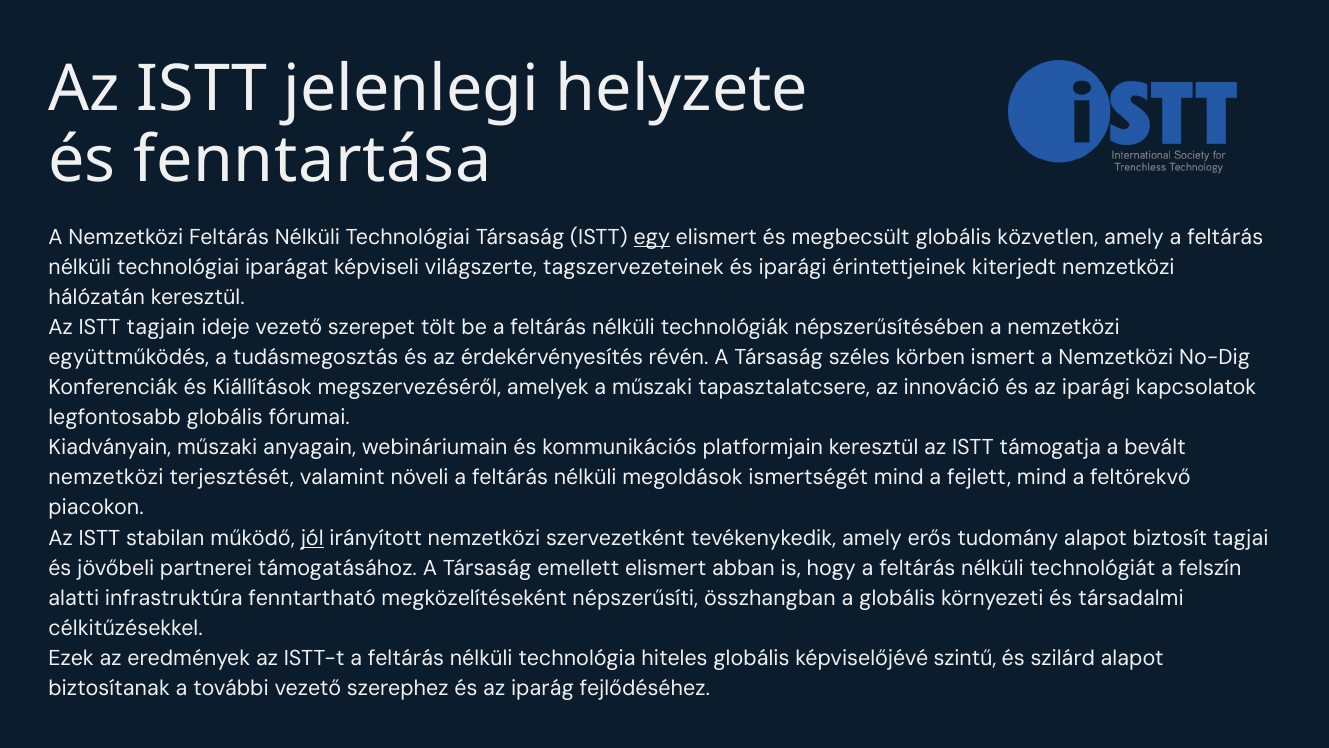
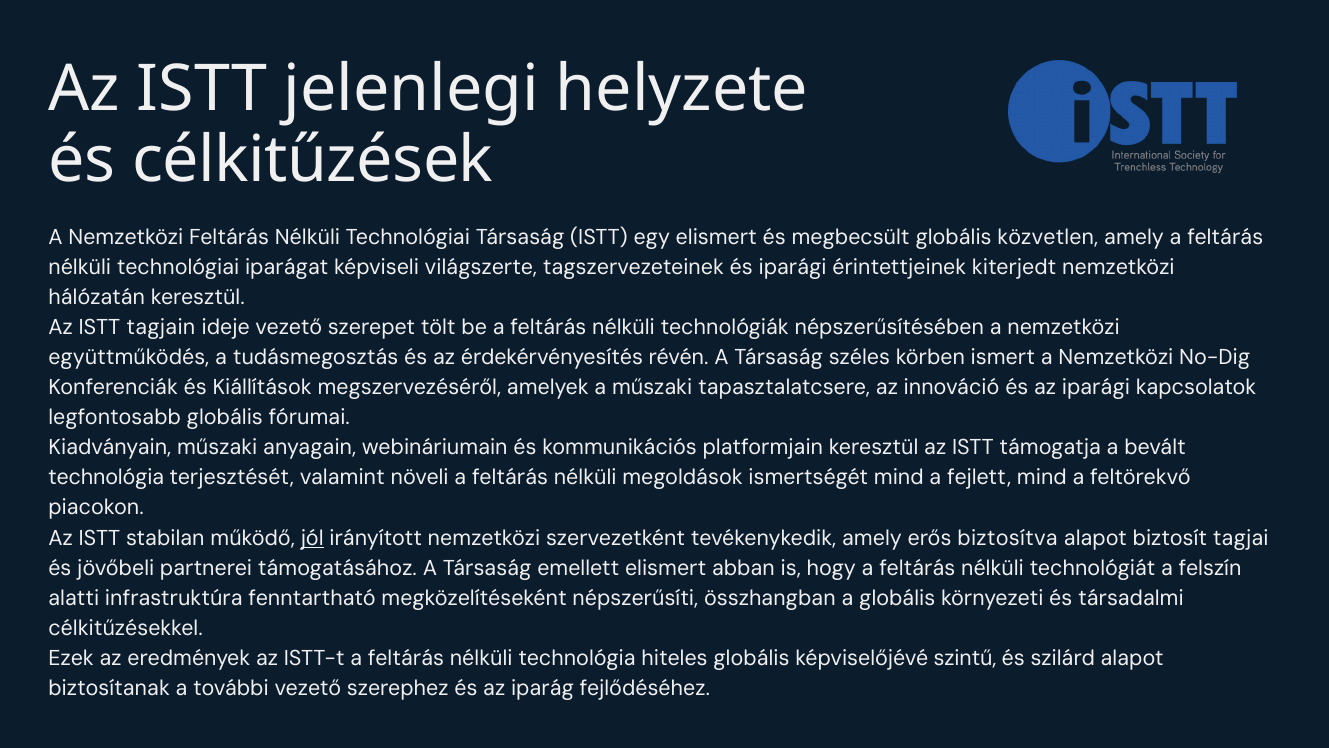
fenntartása: fenntartása -> célkitűzések
egy underline: present -> none
nemzetközi at (106, 477): nemzetközi -> technológia
tudomány: tudomány -> biztosítva
